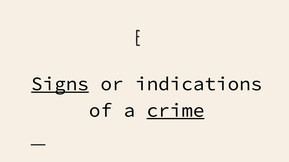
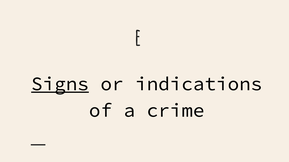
crime underline: present -> none
